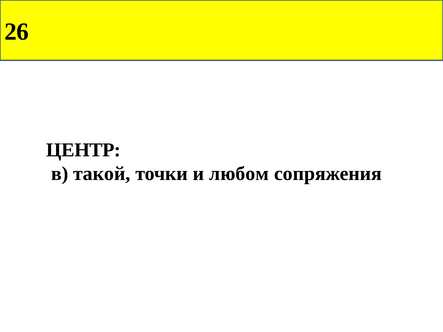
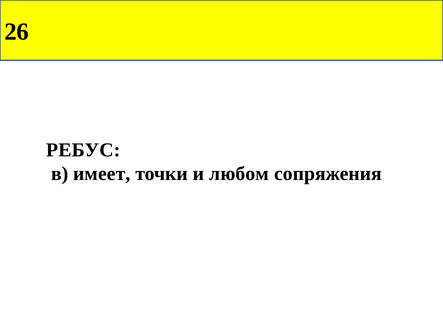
ЦЕНТР: ЦЕНТР -> РЕБУС
такой: такой -> имеет
